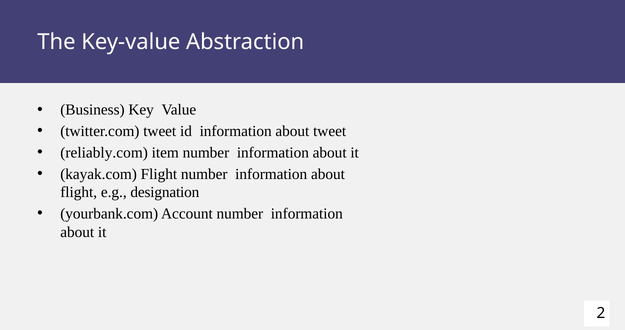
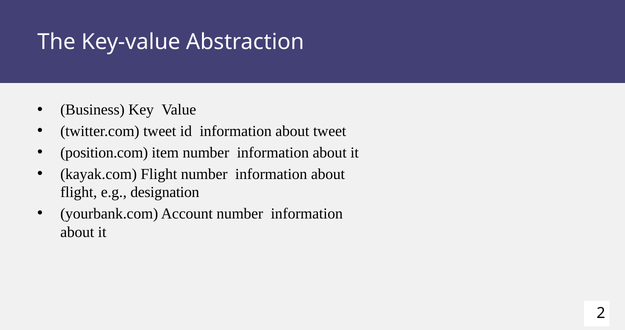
reliably.com: reliably.com -> position.com
